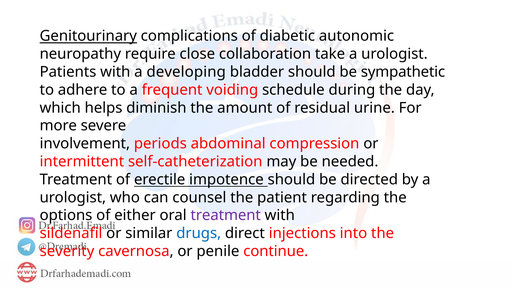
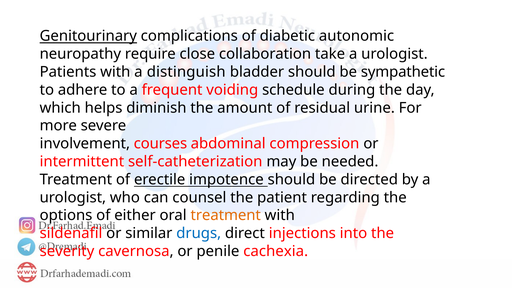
developing: developing -> distinguish
periods: periods -> courses
treatment at (226, 215) colour: purple -> orange
continue: continue -> cachexia
